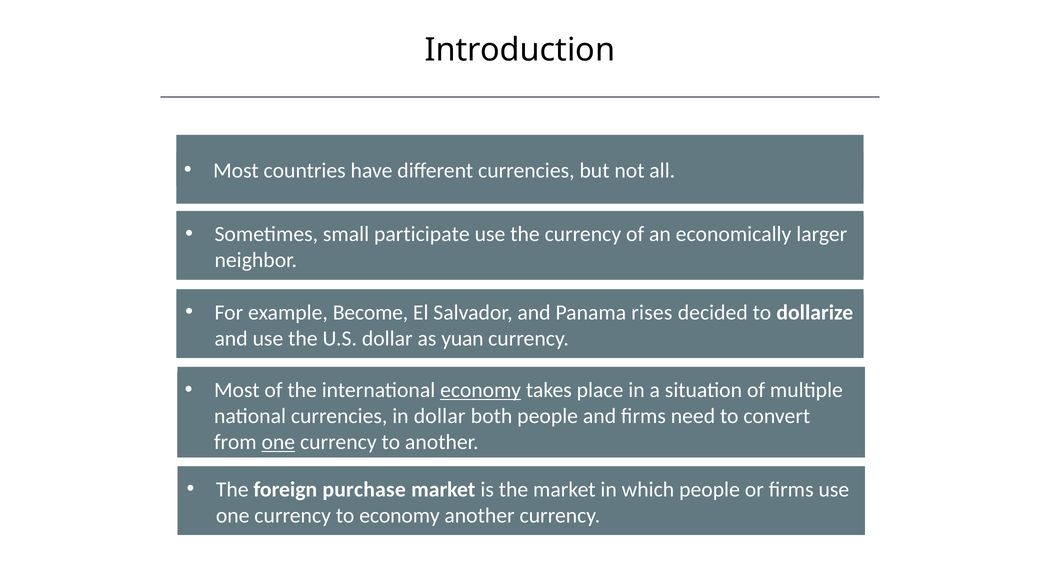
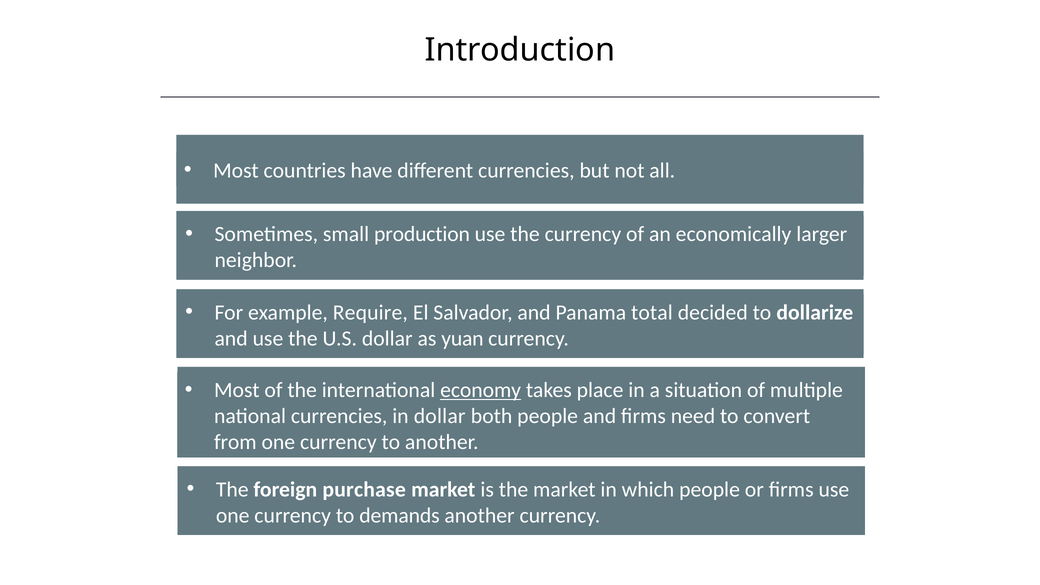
participate: participate -> production
Become: Become -> Require
rises: rises -> total
one at (278, 442) underline: present -> none
to economy: economy -> demands
